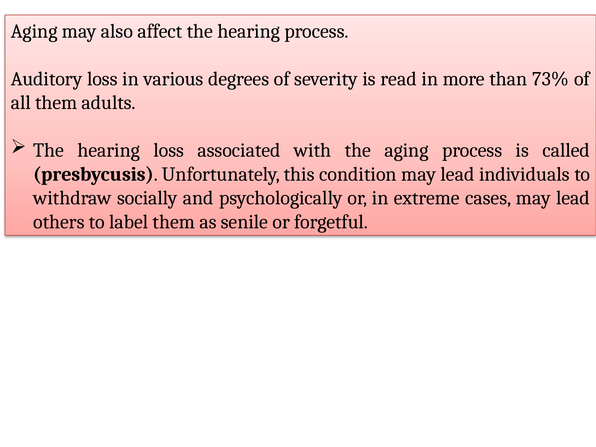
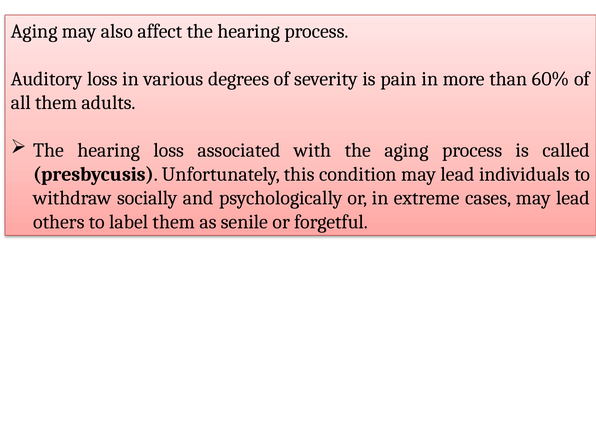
read: read -> pain
73%: 73% -> 60%
